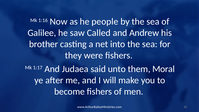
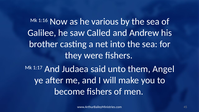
people: people -> various
Moral: Moral -> Angel
